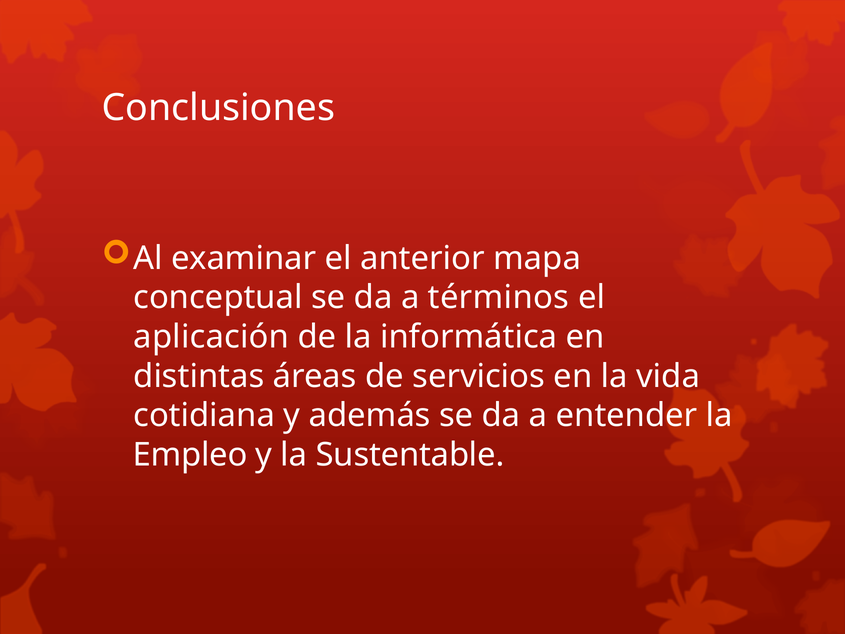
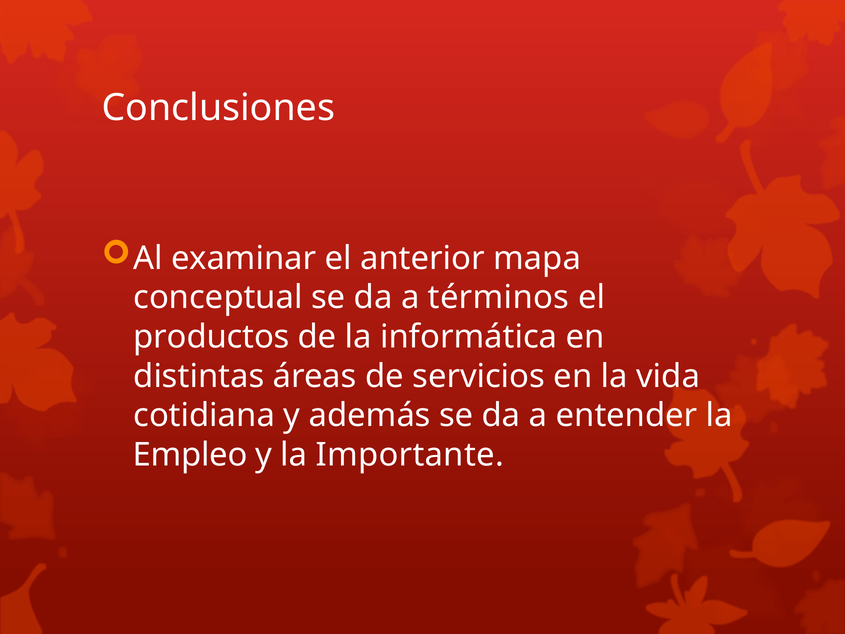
aplicación: aplicación -> productos
Sustentable: Sustentable -> Importante
